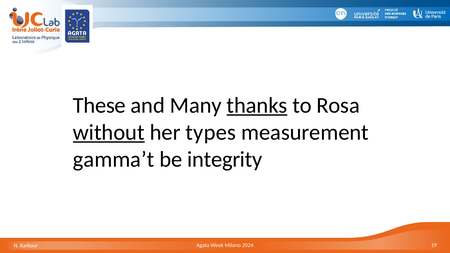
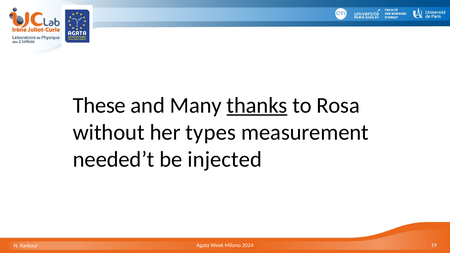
without underline: present -> none
gamma’t: gamma’t -> needed’t
integrity: integrity -> injected
